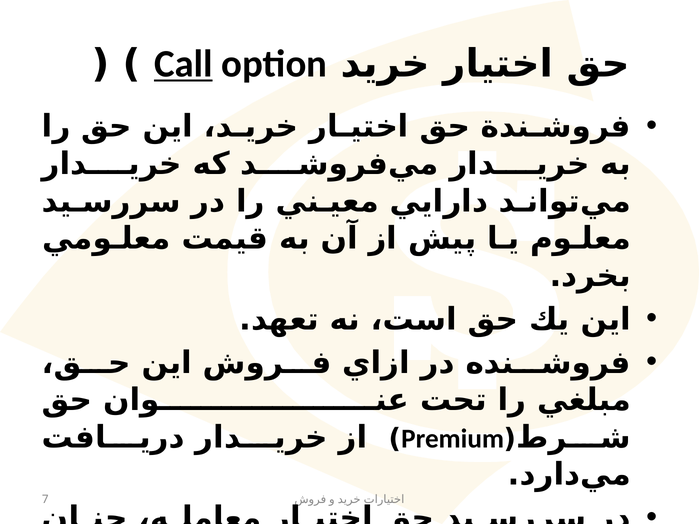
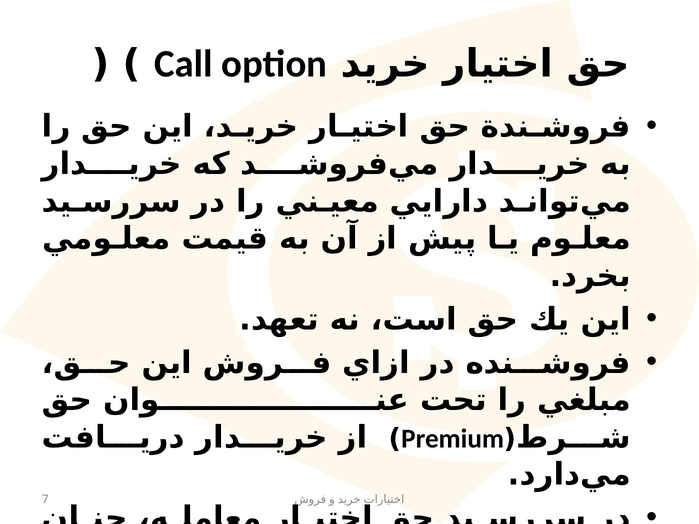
Call underline: present -> none
